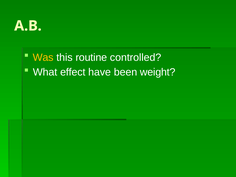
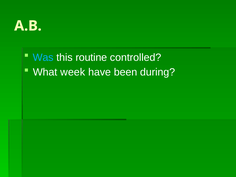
Was colour: yellow -> light blue
effect: effect -> week
weight: weight -> during
